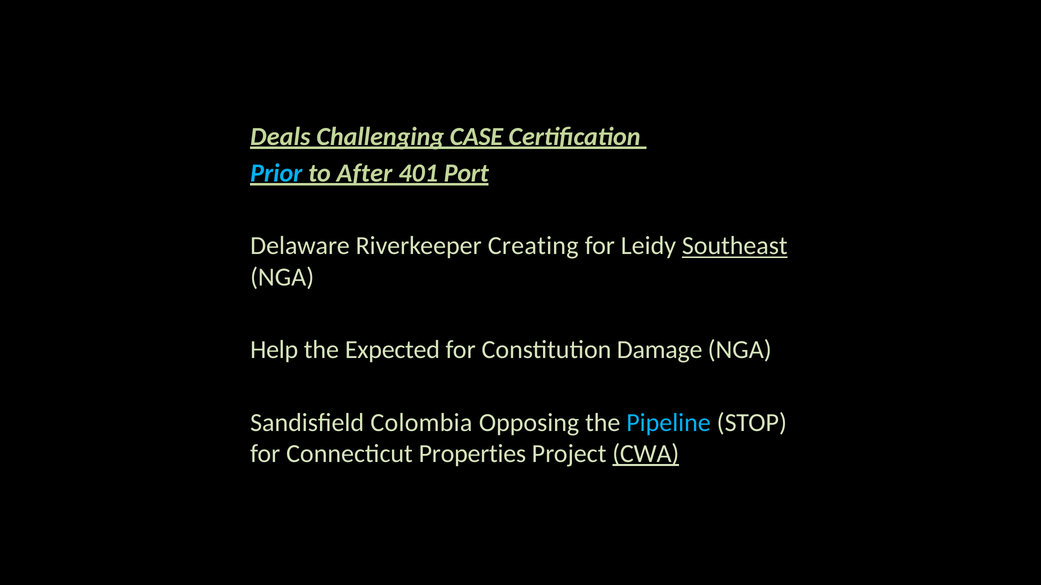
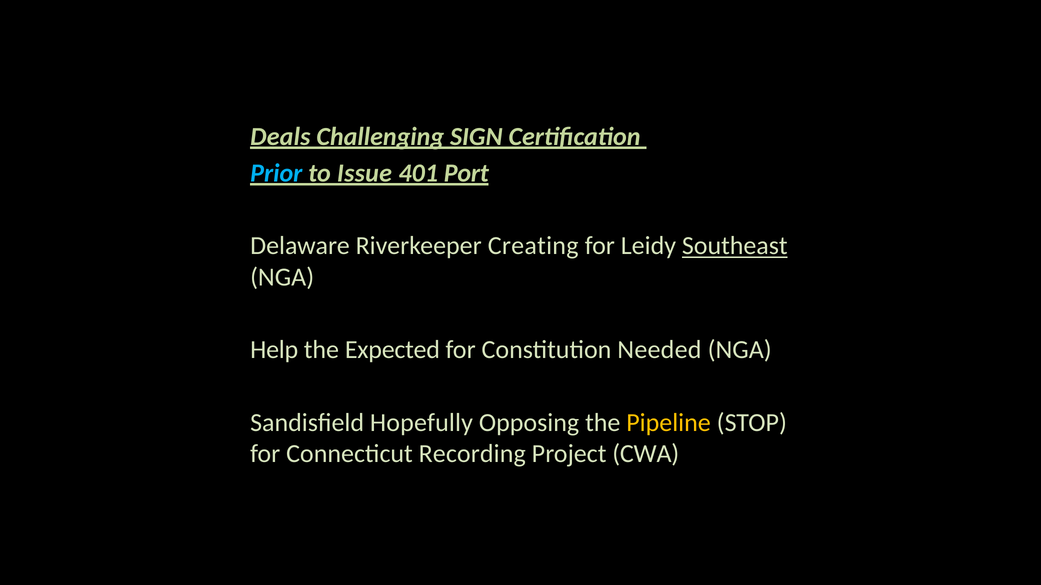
CASE: CASE -> SIGN
After: After -> Issue
Damage: Damage -> Needed
Colombia: Colombia -> Hopefully
Pipeline colour: light blue -> yellow
Properties: Properties -> Recording
CWA underline: present -> none
